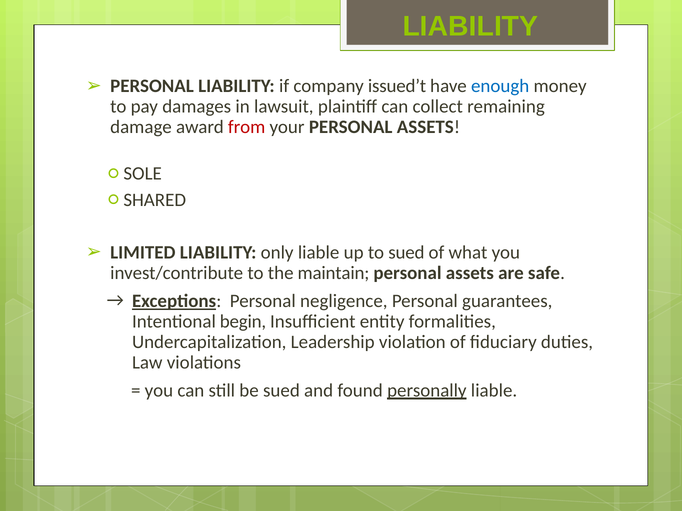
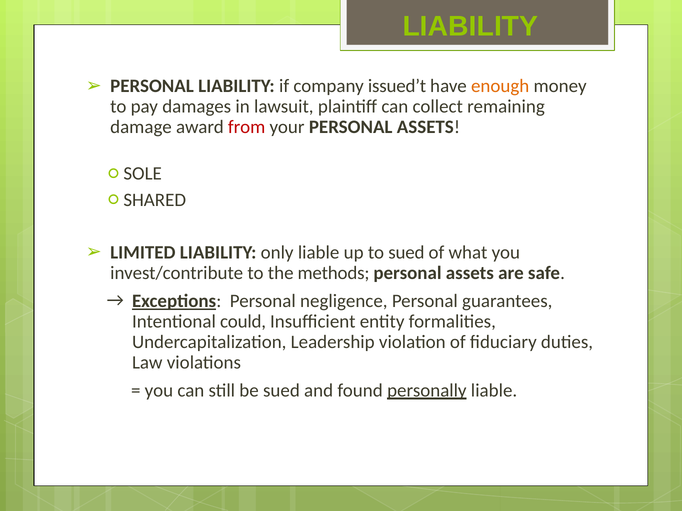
enough colour: blue -> orange
maintain: maintain -> methods
begin: begin -> could
